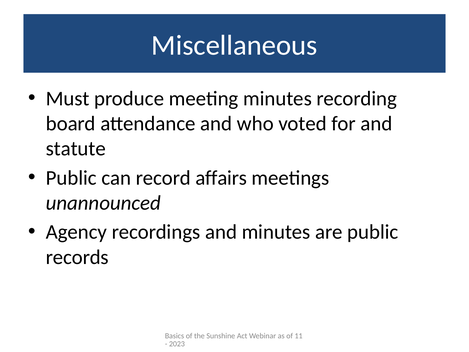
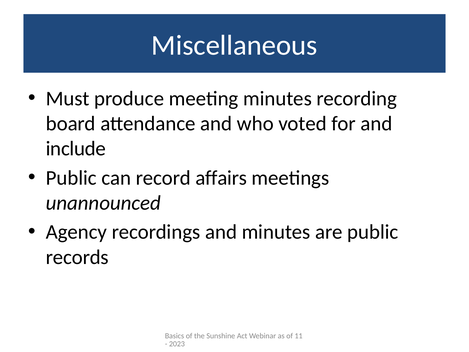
statute: statute -> include
